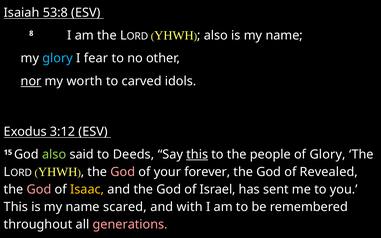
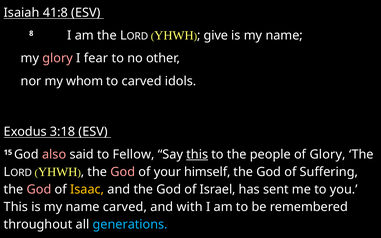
53:8: 53:8 -> 41:8
also at (216, 35): also -> give
glory at (58, 58) colour: light blue -> pink
nor underline: present -> none
worth: worth -> whom
3:12: 3:12 -> 3:18
also at (54, 155) colour: light green -> pink
Deeds: Deeds -> Fellow
forever: forever -> himself
Revealed: Revealed -> Suffering
name scared: scared -> carved
generations colour: pink -> light blue
